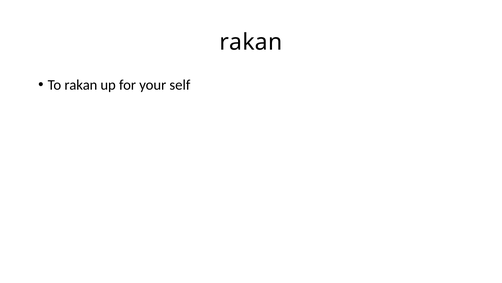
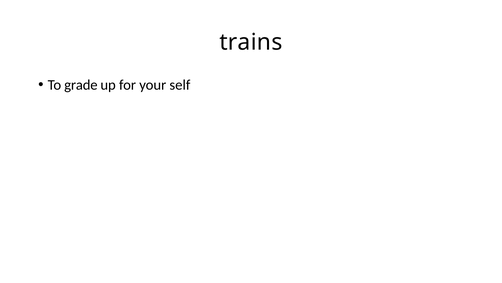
rakan at (251, 42): rakan -> trains
To rakan: rakan -> grade
